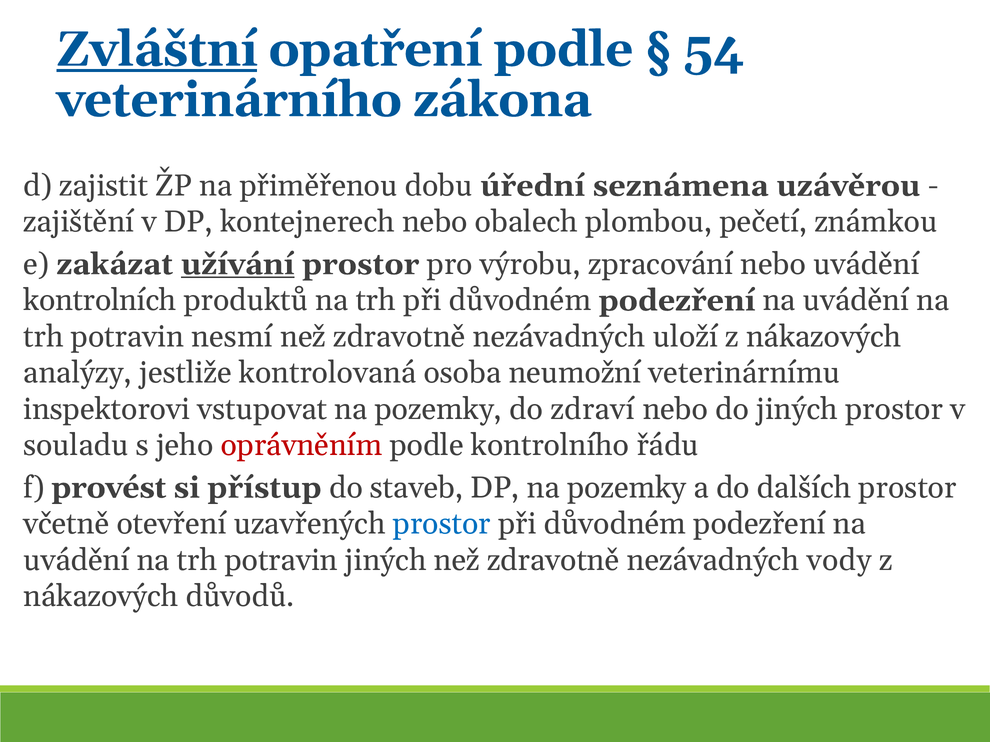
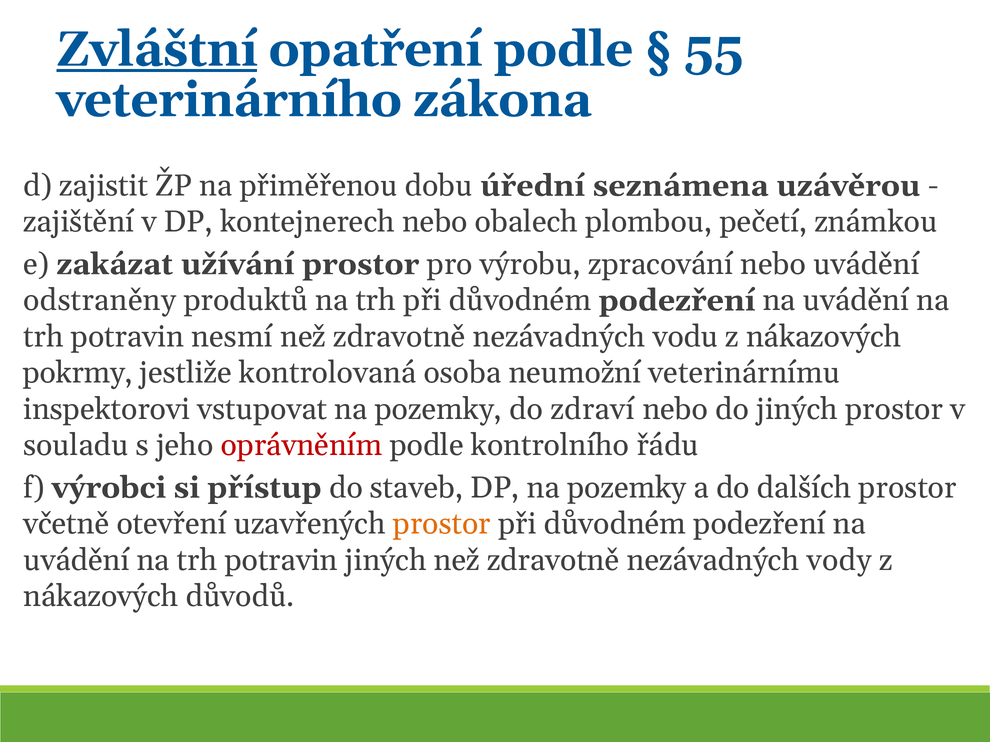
54: 54 -> 55
užívání underline: present -> none
kontrolních: kontrolních -> odstraněny
uloží: uloží -> vodu
analýzy: analýzy -> pokrmy
provést: provést -> výrobci
prostor at (442, 524) colour: blue -> orange
